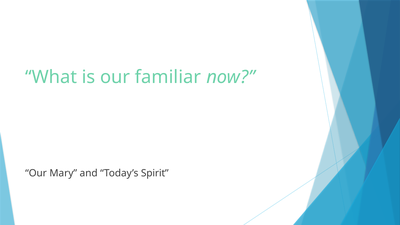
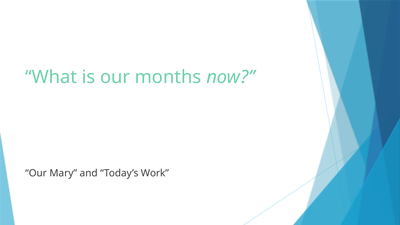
familiar: familiar -> months
Spirit: Spirit -> Work
